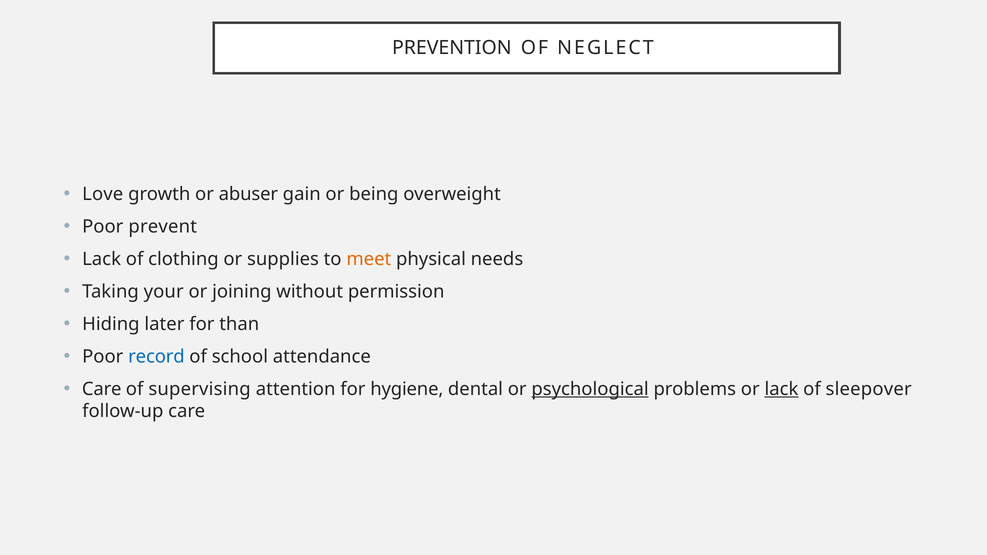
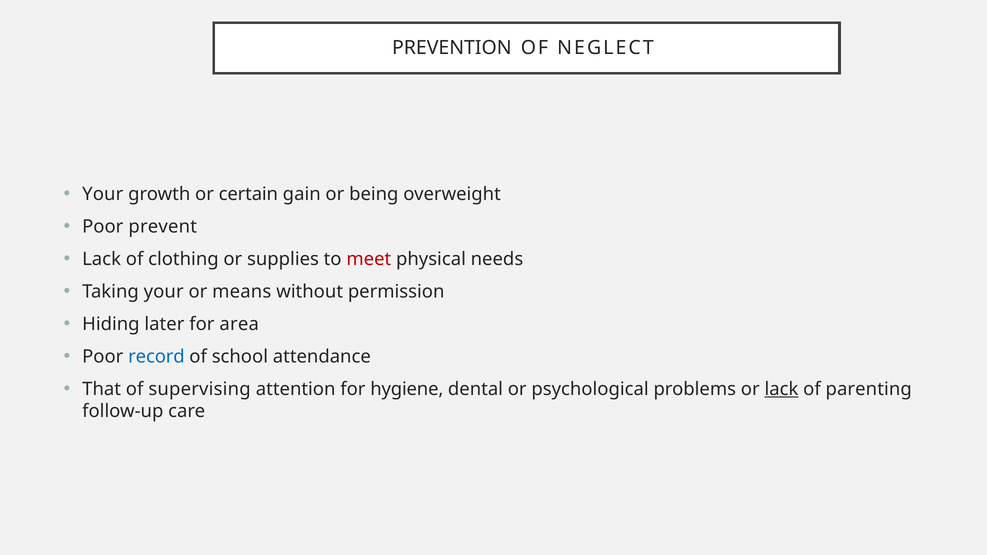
Love at (103, 194): Love -> Your
abuser: abuser -> certain
meet colour: orange -> red
joining: joining -> means
than: than -> area
Care at (102, 389): Care -> That
psychological underline: present -> none
sleepover: sleepover -> parenting
